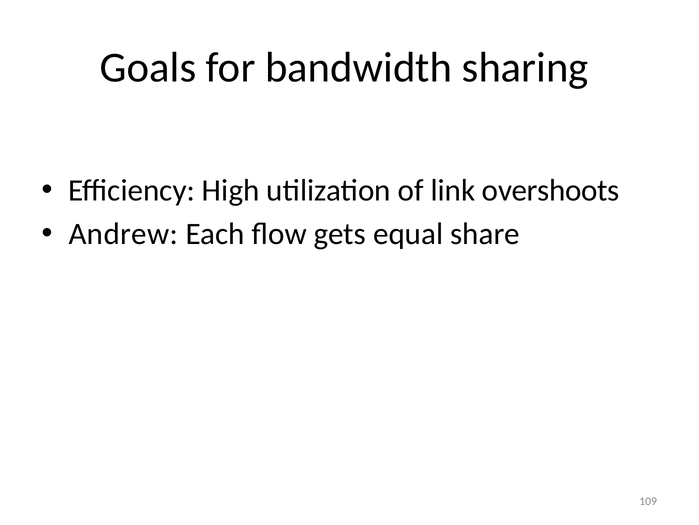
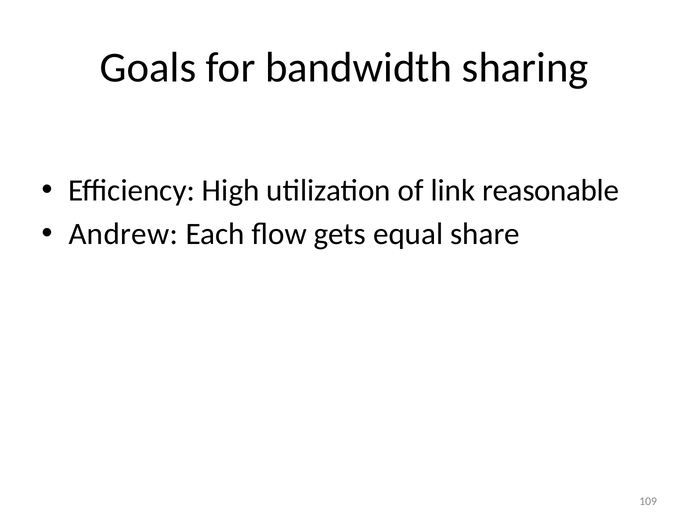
overshoots: overshoots -> reasonable
